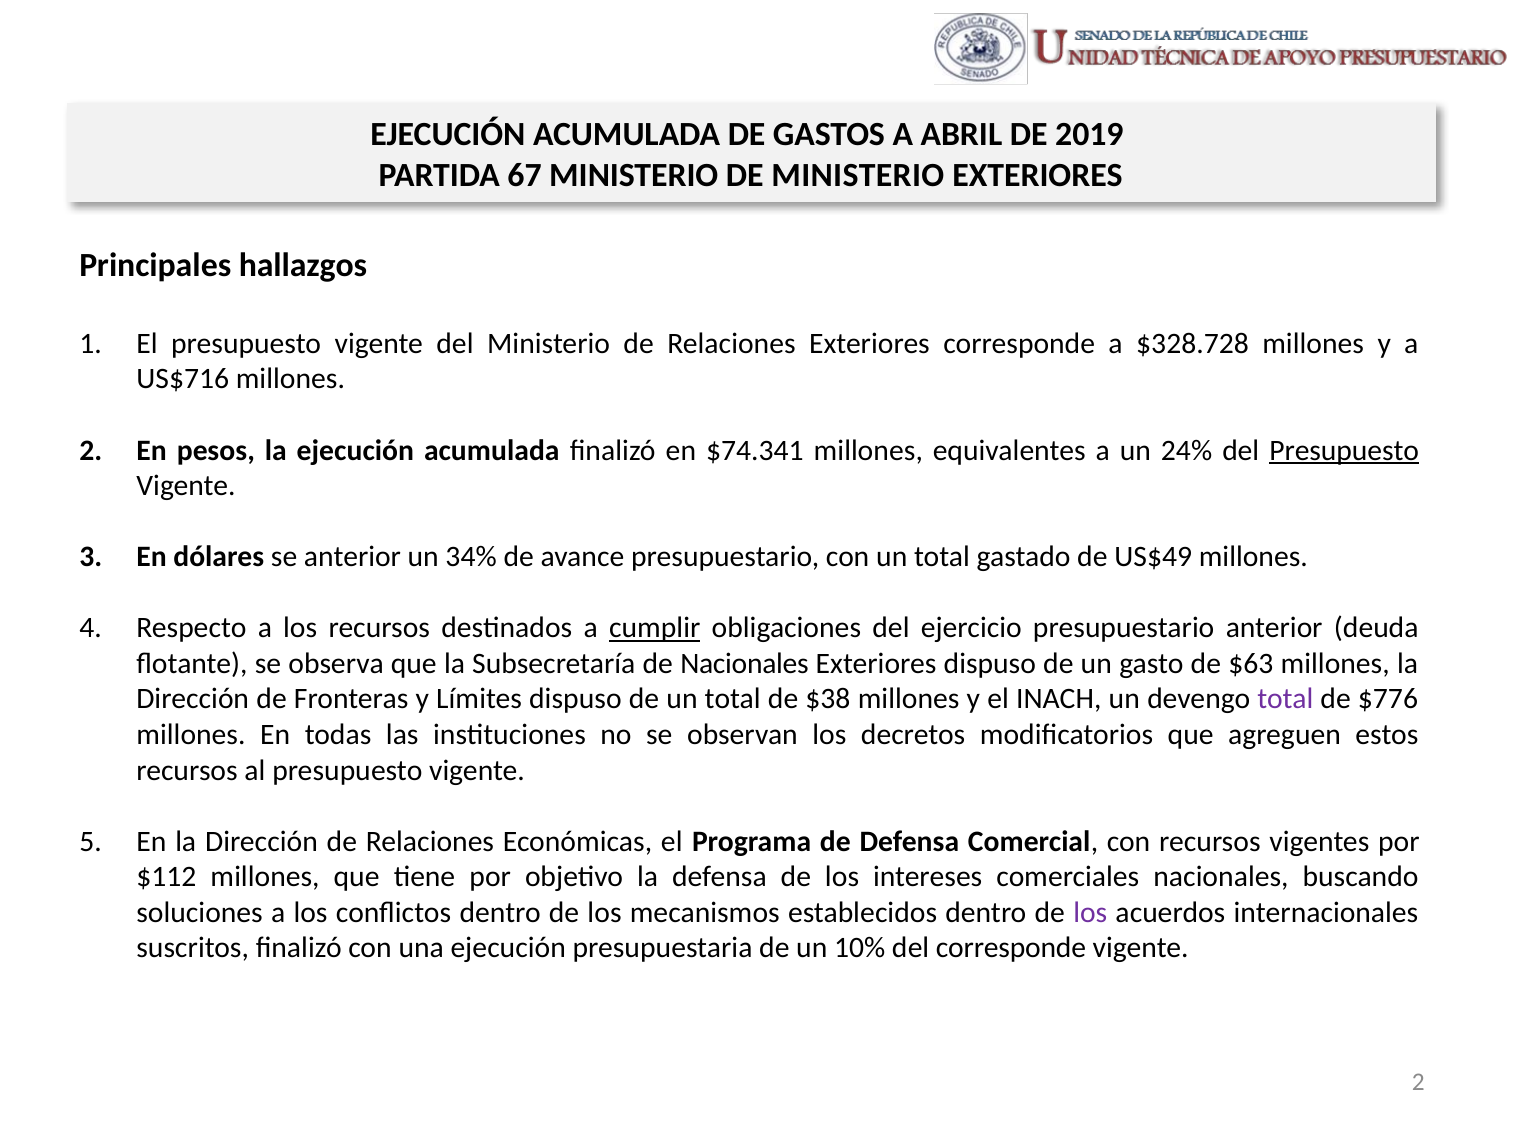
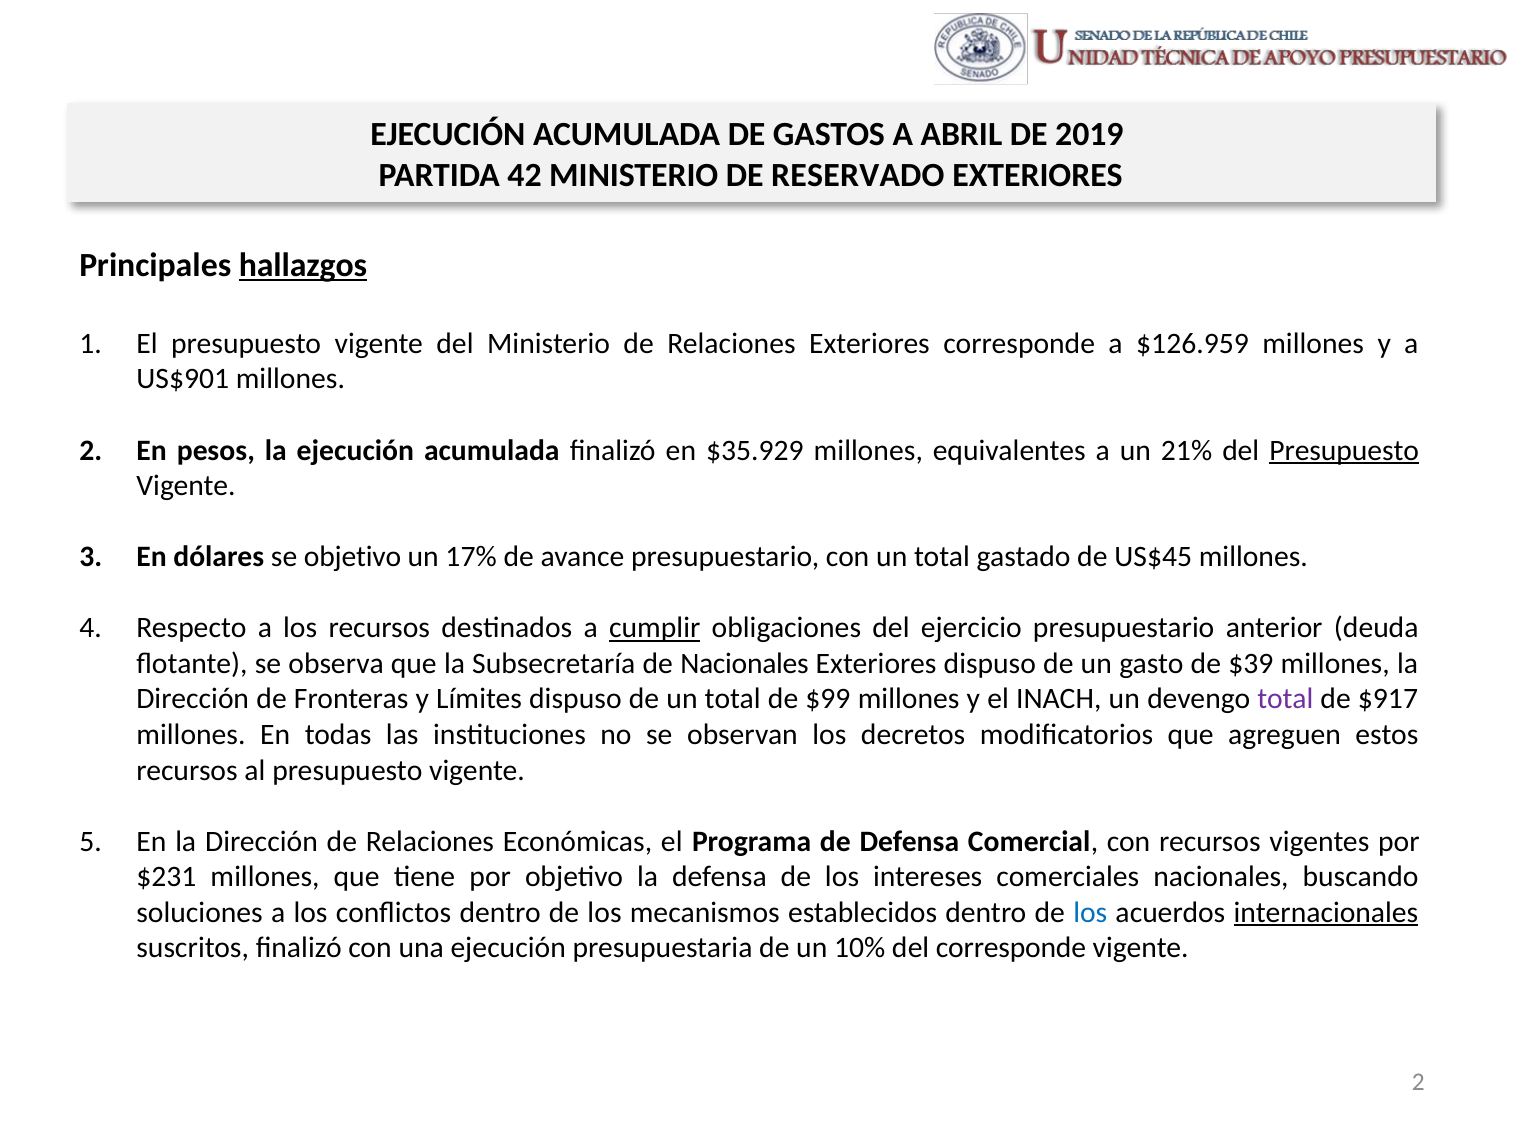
67: 67 -> 42
DE MINISTERIO: MINISTERIO -> RESERVADO
hallazgos underline: none -> present
$328.728: $328.728 -> $126.959
US$716: US$716 -> US$901
$74.341: $74.341 -> $35.929
24%: 24% -> 21%
se anterior: anterior -> objetivo
34%: 34% -> 17%
US$49: US$49 -> US$45
$63: $63 -> $39
$38: $38 -> $99
$776: $776 -> $917
$112: $112 -> $231
los at (1090, 913) colour: purple -> blue
internacionales underline: none -> present
